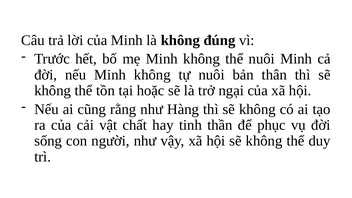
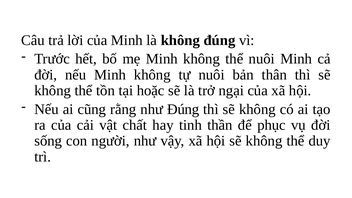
như Hàng: Hàng -> Đúng
